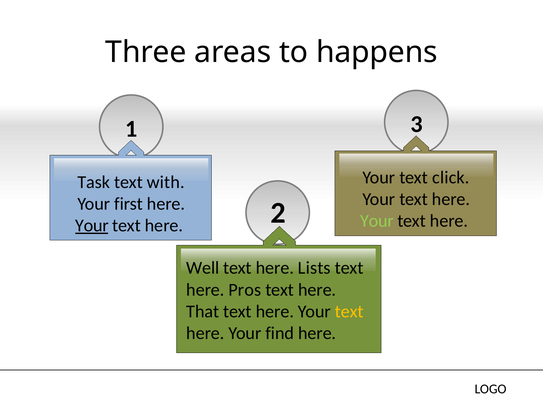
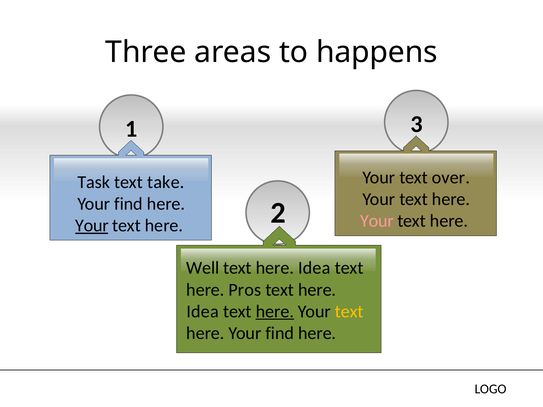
click: click -> over
with: with -> take
first at (129, 204): first -> find
Your at (377, 221) colour: light green -> pink
Lists at (314, 268): Lists -> Idea
That at (203, 312): That -> Idea
here at (275, 312) underline: none -> present
